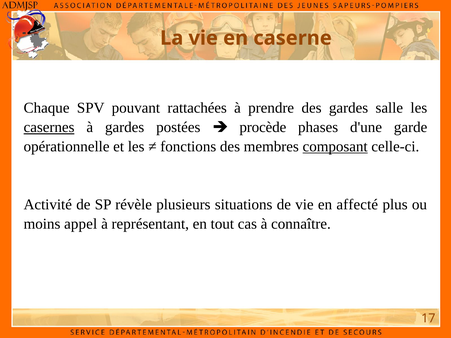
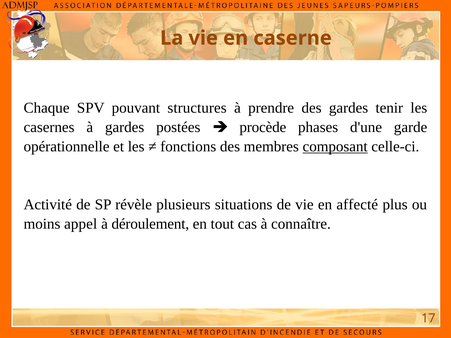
rattachées: rattachées -> structures
salle: salle -> tenir
casernes underline: present -> none
représentant: représentant -> déroulement
